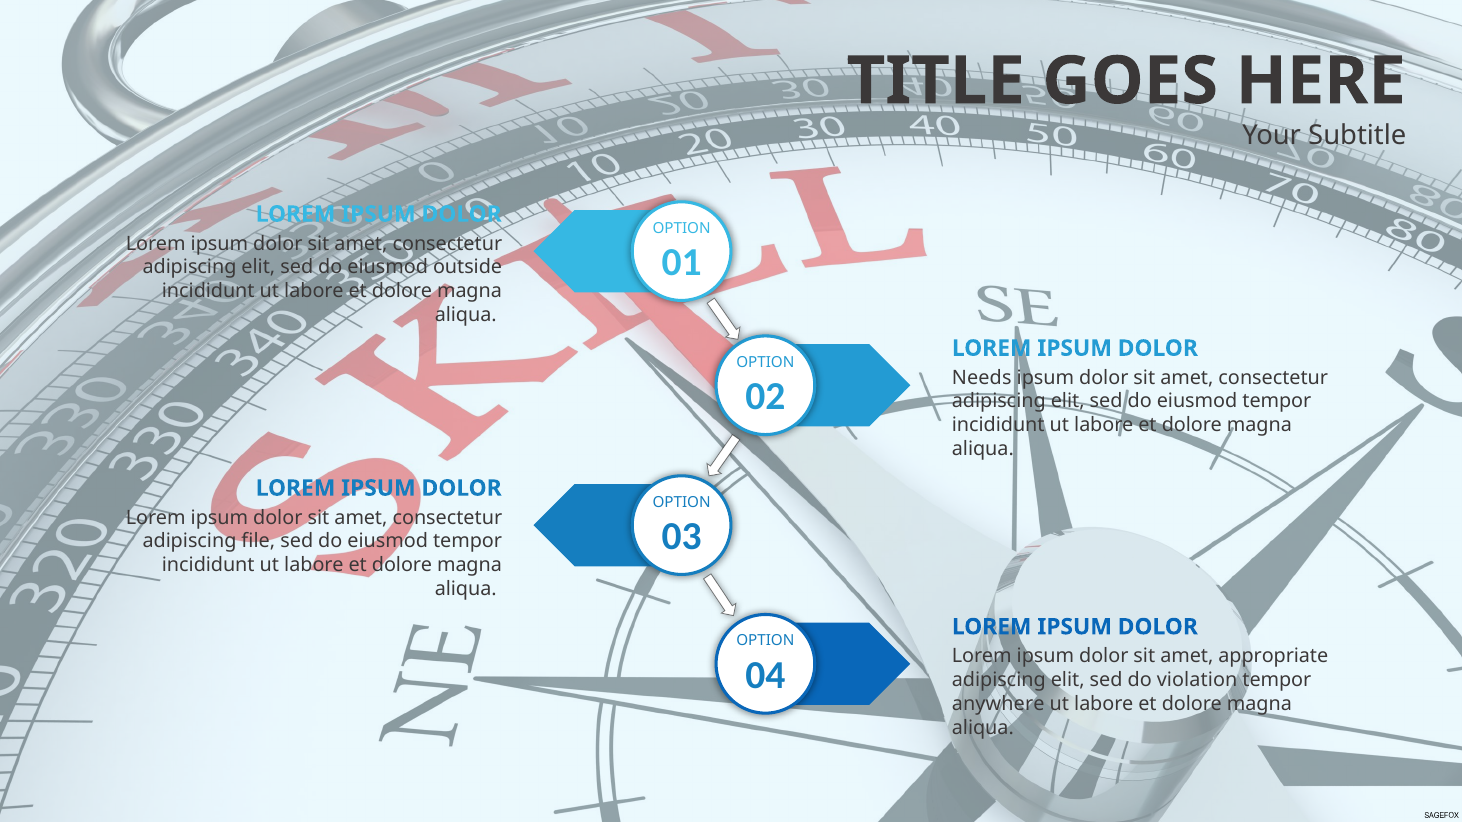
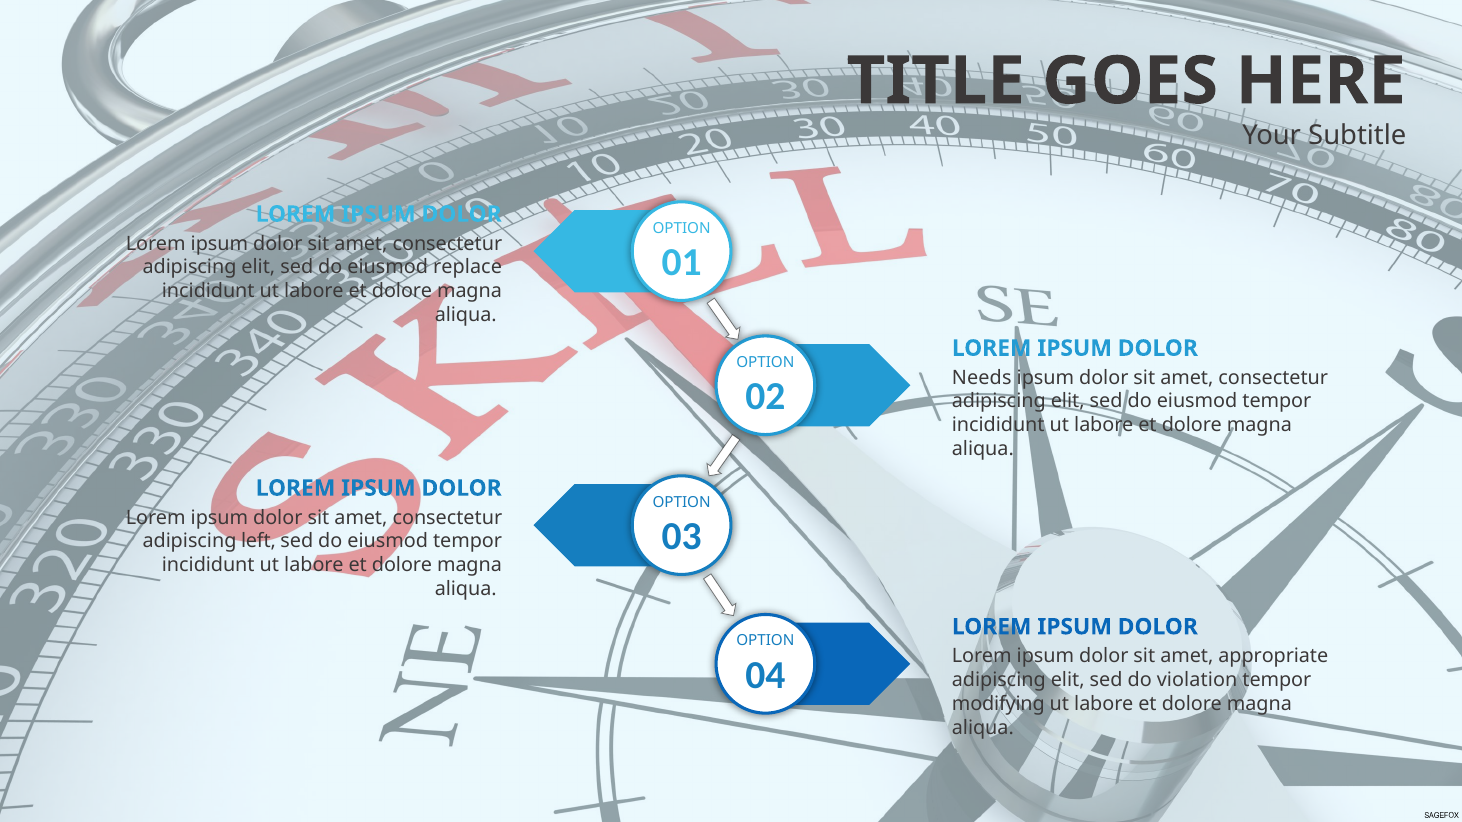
outside: outside -> replace
file: file -> left
anywhere: anywhere -> modifying
